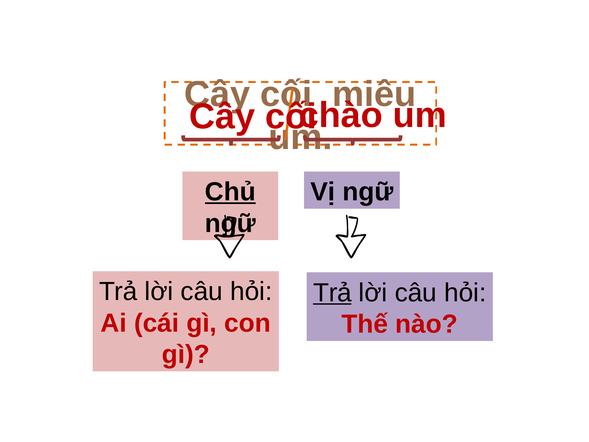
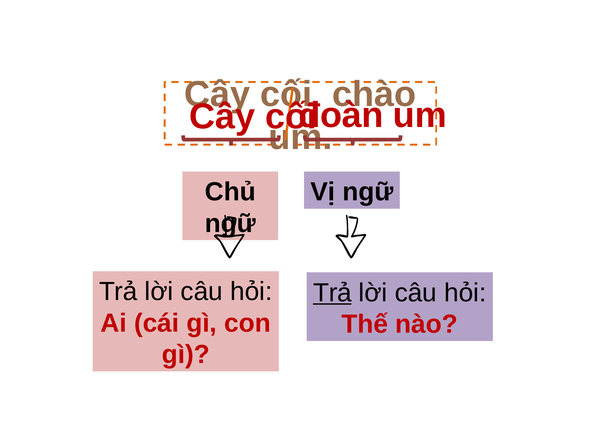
miêu: miêu -> chào
chào: chào -> đoàn
Chủ underline: present -> none
